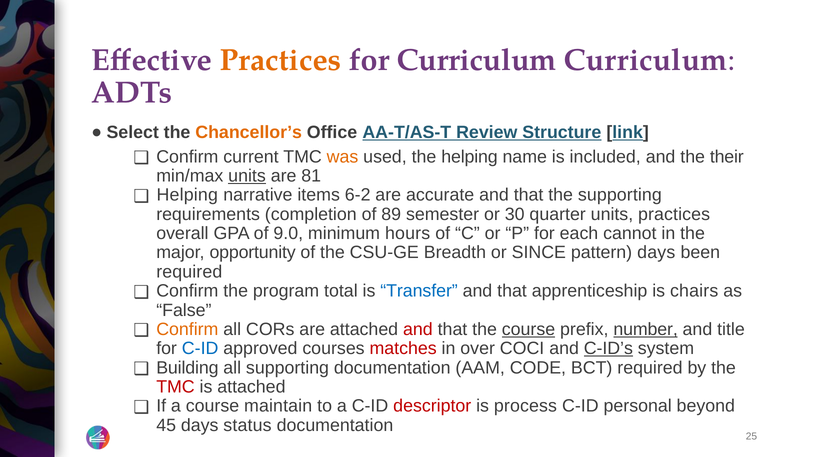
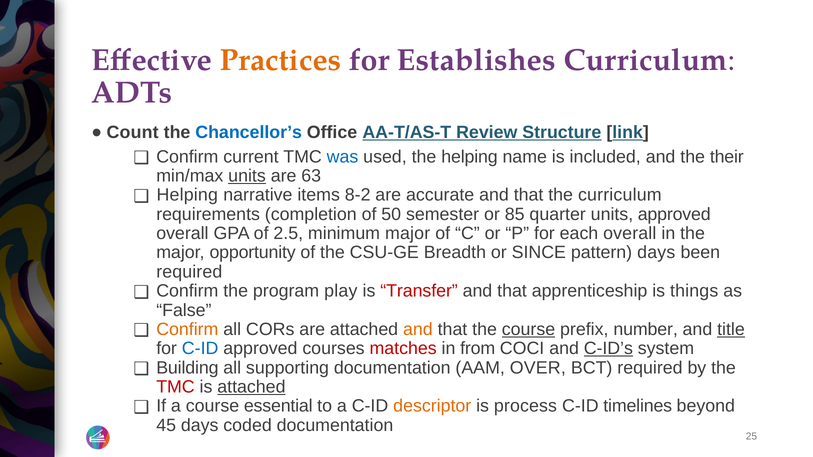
for Curriculum: Curriculum -> Establishes
Select: Select -> Count
Chancellor’s colour: orange -> blue
was colour: orange -> blue
81: 81 -> 63
6-2: 6-2 -> 8-2
the supporting: supporting -> curriculum
89: 89 -> 50
30: 30 -> 85
units practices: practices -> approved
9.0: 9.0 -> 2.5
minimum hours: hours -> major
each cannot: cannot -> overall
total: total -> play
Transfer colour: blue -> red
chairs: chairs -> things
and at (418, 330) colour: red -> orange
number underline: present -> none
title underline: none -> present
over: over -> from
CODE: CODE -> OVER
attached at (251, 387) underline: none -> present
maintain: maintain -> essential
descriptor colour: red -> orange
personal: personal -> timelines
status: status -> coded
